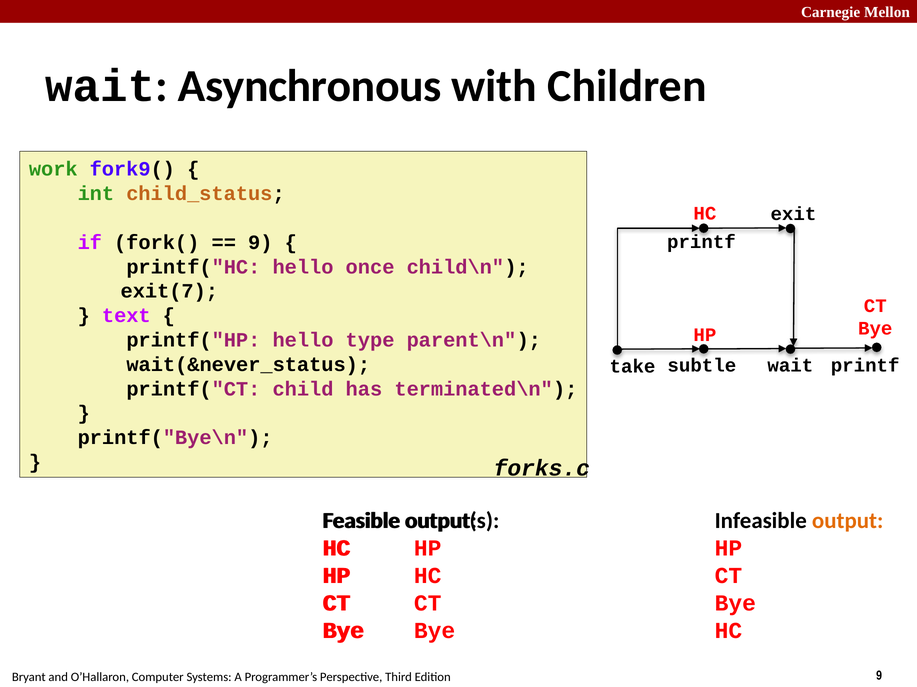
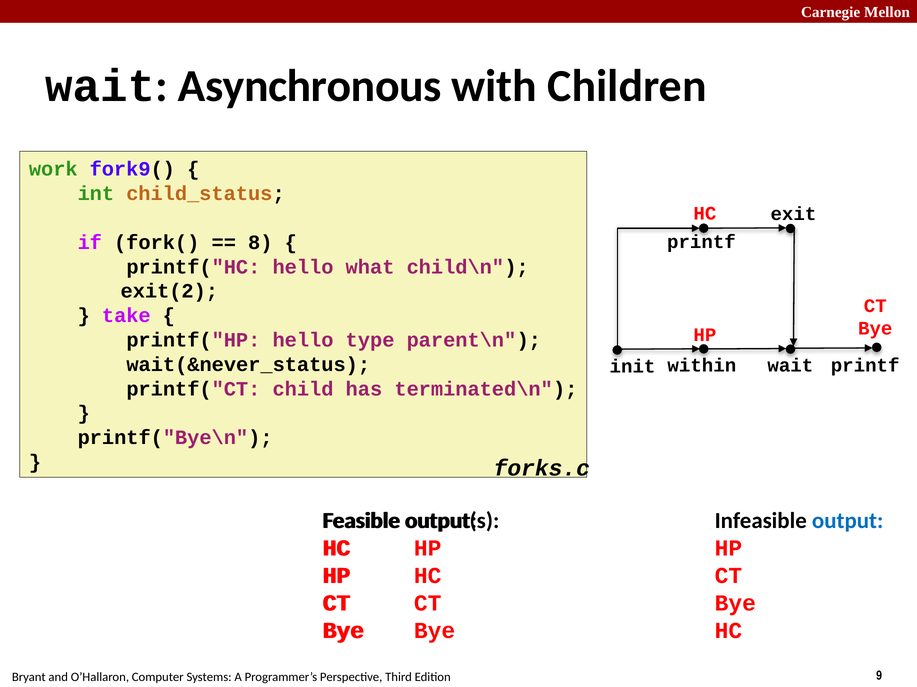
9 at (260, 243): 9 -> 8
once: once -> what
exit(7: exit(7 -> exit(2
text: text -> take
subtle: subtle -> within
take: take -> init
output at (848, 521) colour: orange -> blue
